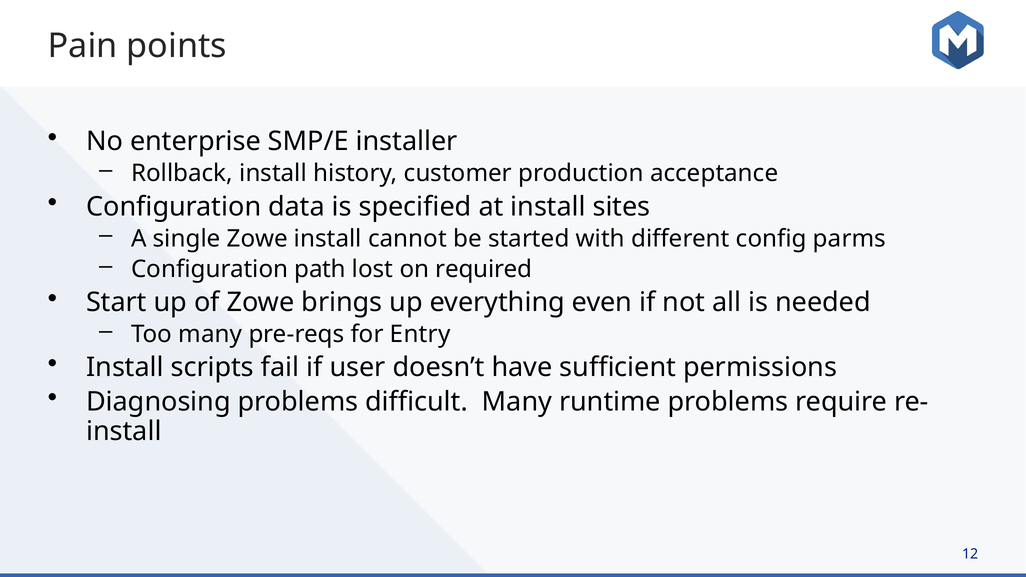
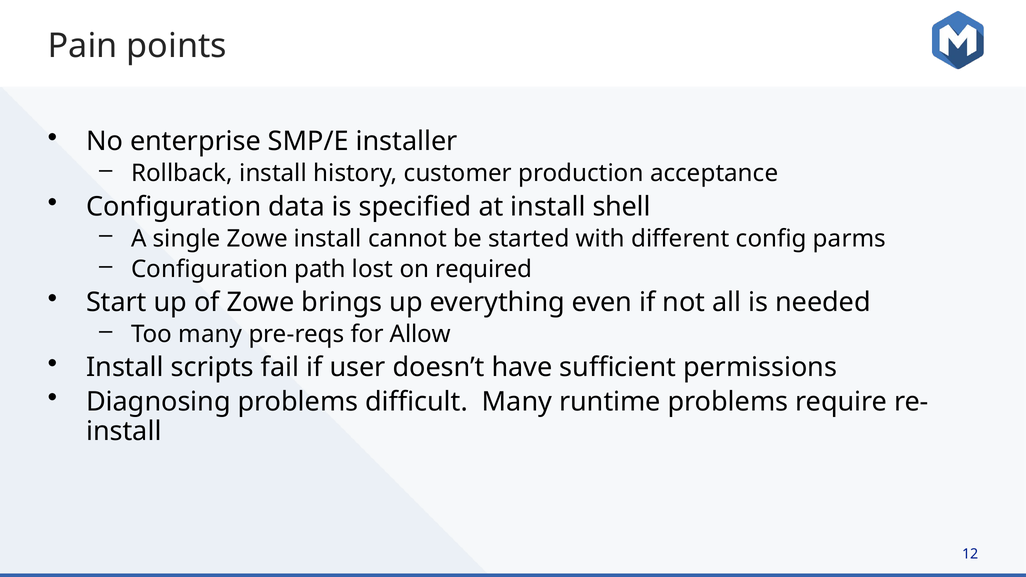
sites: sites -> shell
Entry: Entry -> Allow
